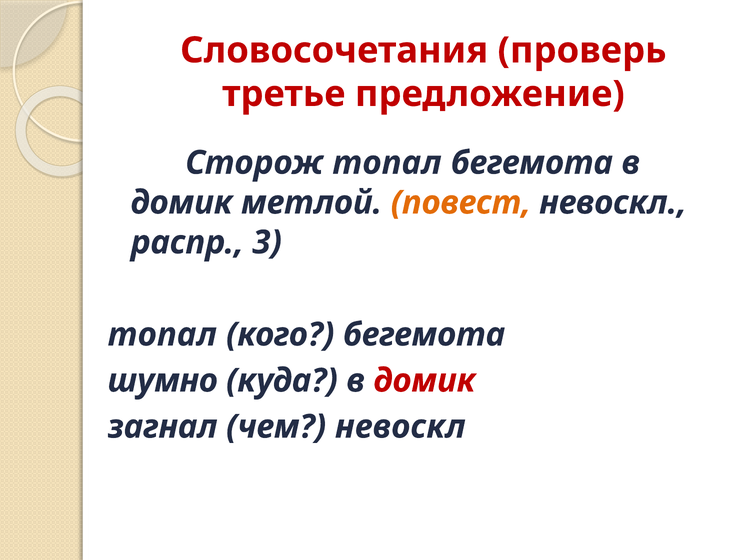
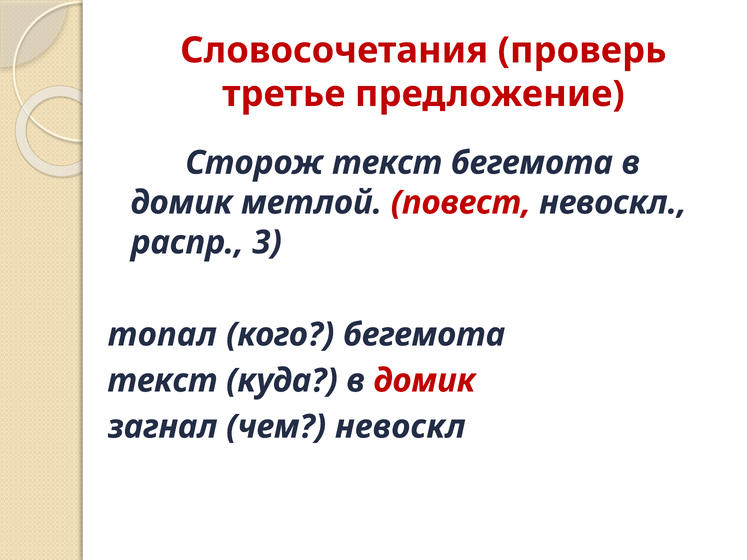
Сторож топал: топал -> текст
повест colour: orange -> red
шумно at (163, 381): шумно -> текст
